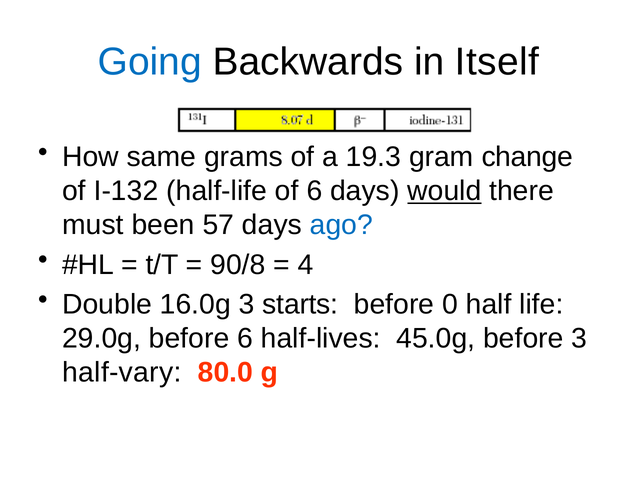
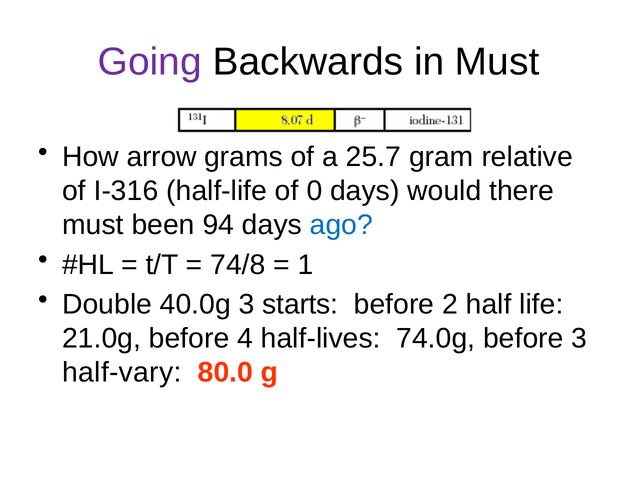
Going colour: blue -> purple
in Itself: Itself -> Must
same: same -> arrow
19.3: 19.3 -> 25.7
change: change -> relative
I-132: I-132 -> I-316
of 6: 6 -> 0
would underline: present -> none
57: 57 -> 94
90/8: 90/8 -> 74/8
4: 4 -> 1
16.0g: 16.0g -> 40.0g
0: 0 -> 2
29.0g: 29.0g -> 21.0g
before 6: 6 -> 4
45.0g: 45.0g -> 74.0g
